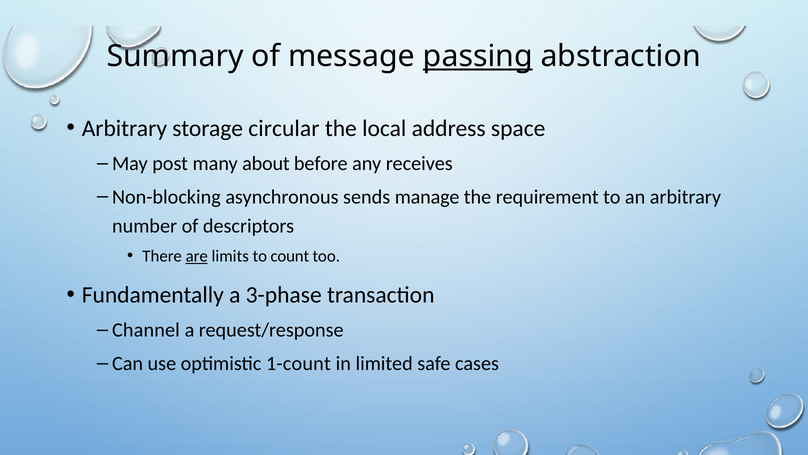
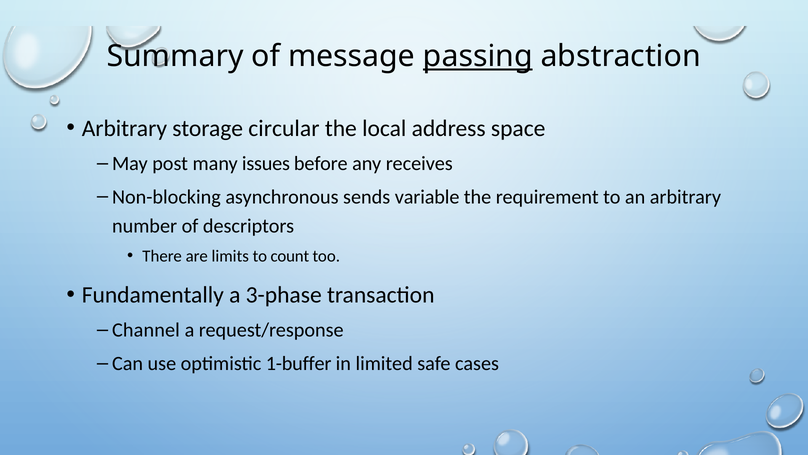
about: about -> issues
manage: manage -> variable
are underline: present -> none
1-count: 1-count -> 1-buffer
